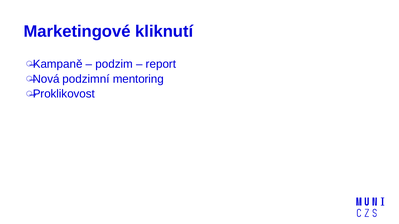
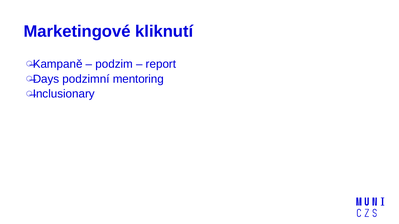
Nová: Nová -> Days
Proklikovost: Proklikovost -> Inclusionary
